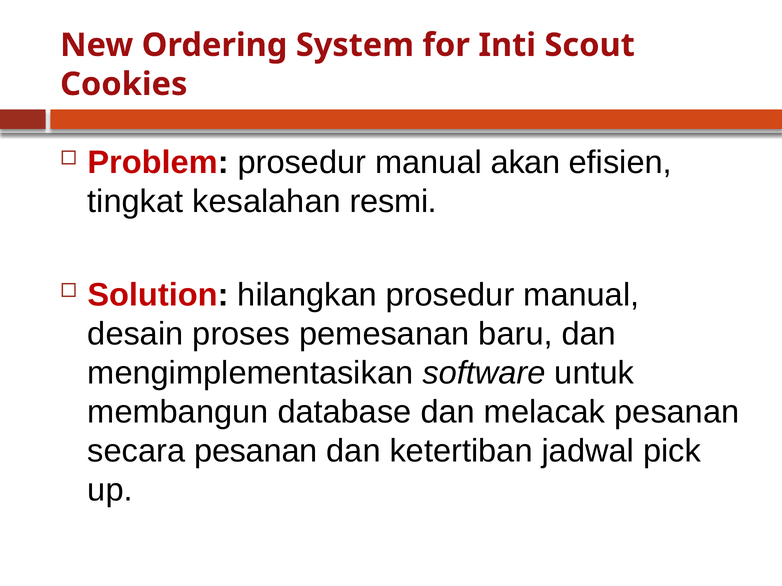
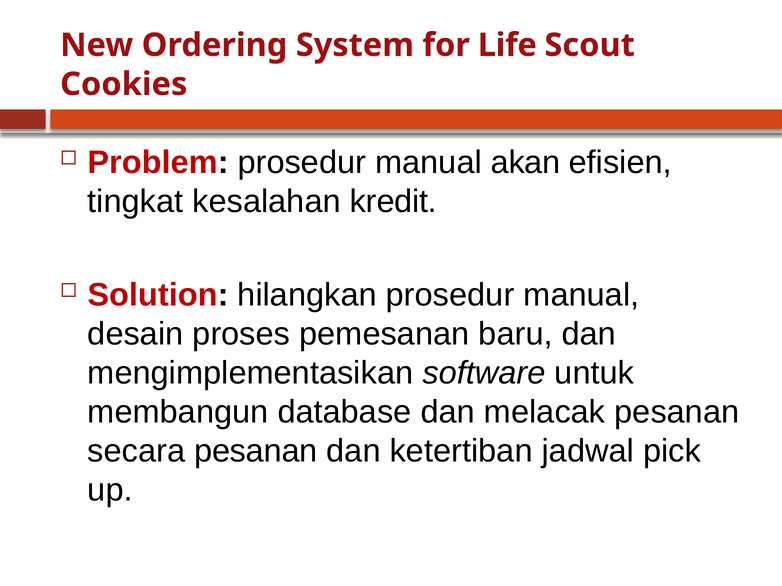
Inti: Inti -> Life
resmi: resmi -> kredit
